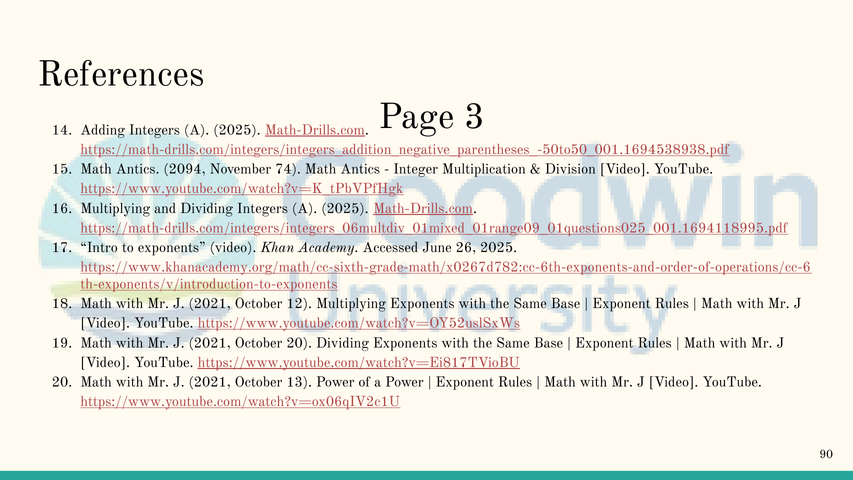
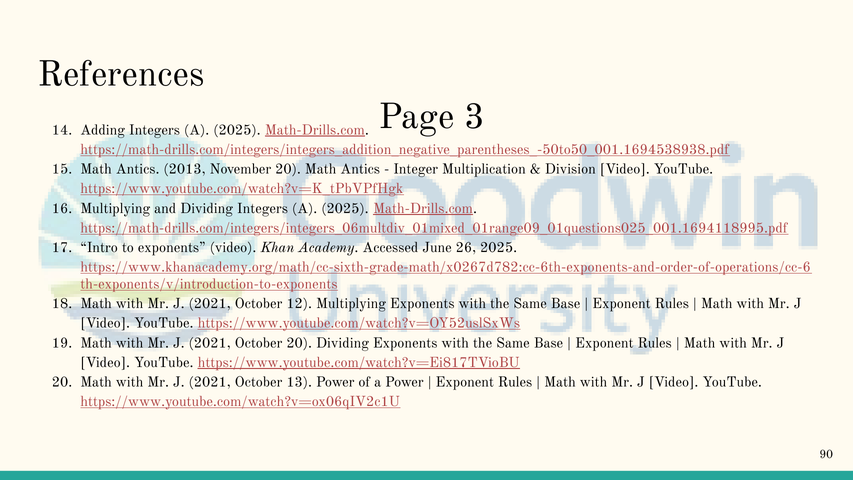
2094: 2094 -> 2013
November 74: 74 -> 20
